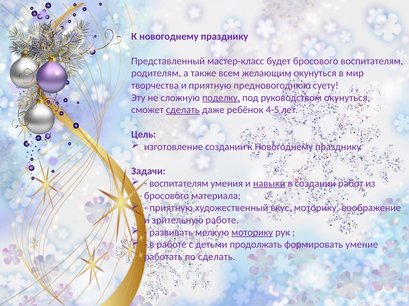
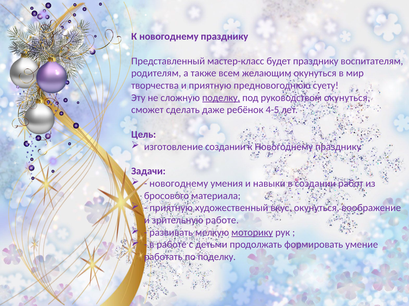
будет бросового: бросового -> празднику
сделать at (183, 110) underline: present -> none
воспитателям at (179, 184): воспитателям -> новогоднему
навыки underline: present -> none
вкус моторику: моторику -> окунуться
по сделать: сделать -> поделку
